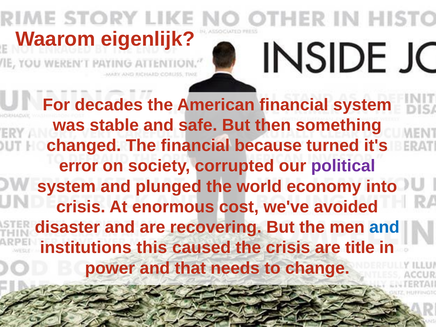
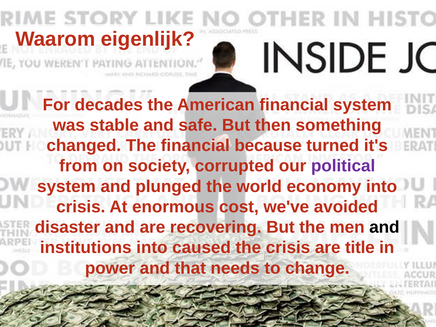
error: error -> from
and at (384, 227) colour: blue -> black
institutions this: this -> into
